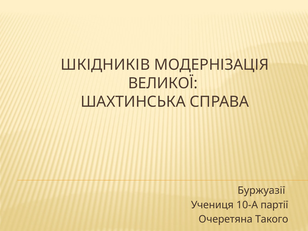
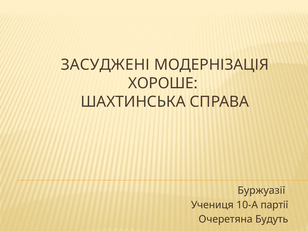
ШКІДНИКІВ: ШКІДНИКІВ -> ЗАСУДЖЕНІ
ВЕЛИКОЇ: ВЕЛИКОЇ -> ХОРОШЕ
Такого: Такого -> Будуть
